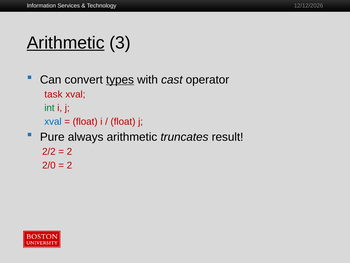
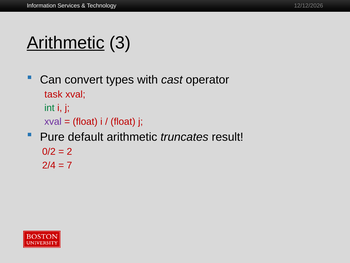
types underline: present -> none
xval at (53, 121) colour: blue -> purple
always: always -> default
2/2: 2/2 -> 0/2
2/0: 2/0 -> 2/4
2 at (69, 165): 2 -> 7
